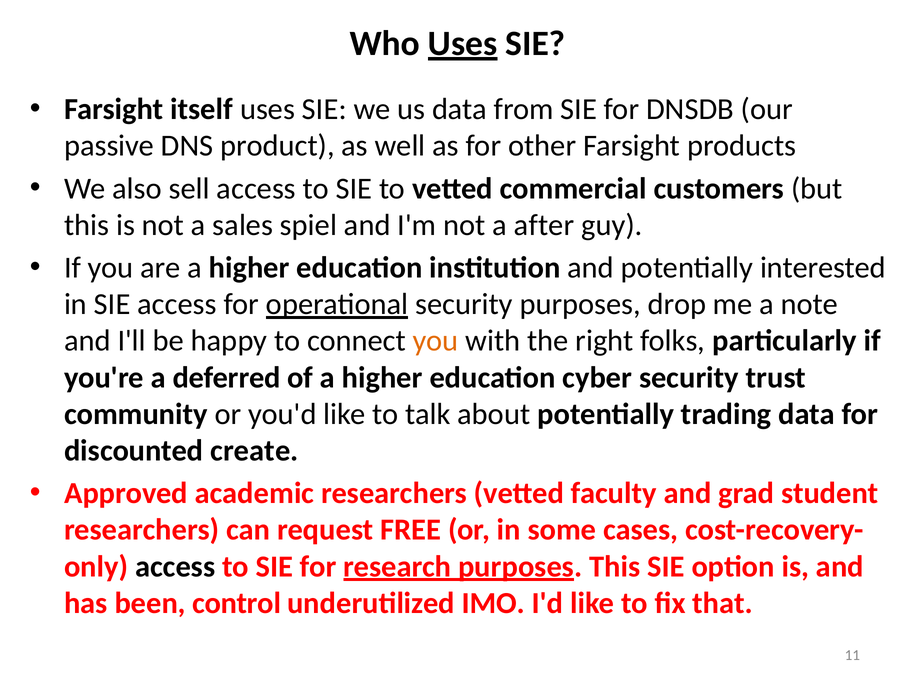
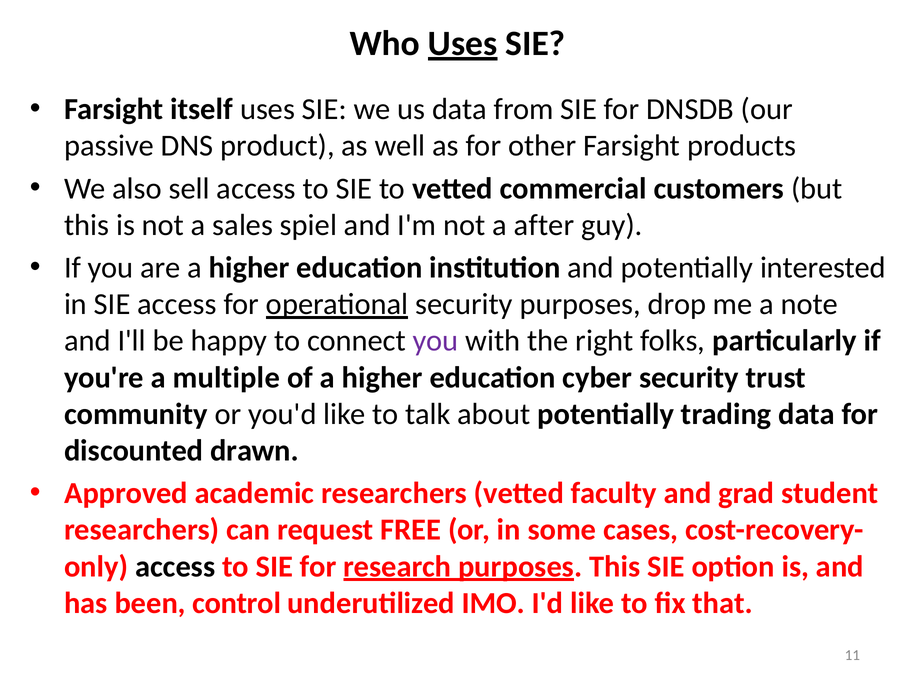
you at (436, 341) colour: orange -> purple
deferred: deferred -> multiple
create: create -> drawn
